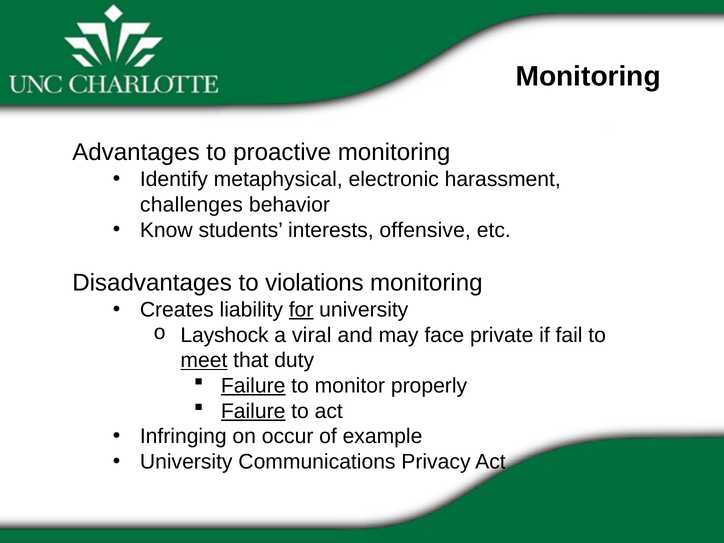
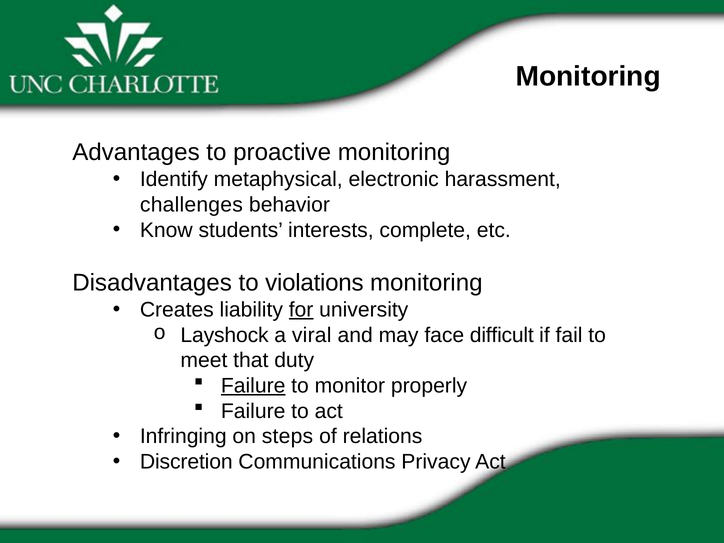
offensive: offensive -> complete
private: private -> difficult
meet underline: present -> none
Failure at (253, 411) underline: present -> none
occur: occur -> steps
example: example -> relations
University at (186, 462): University -> Discretion
